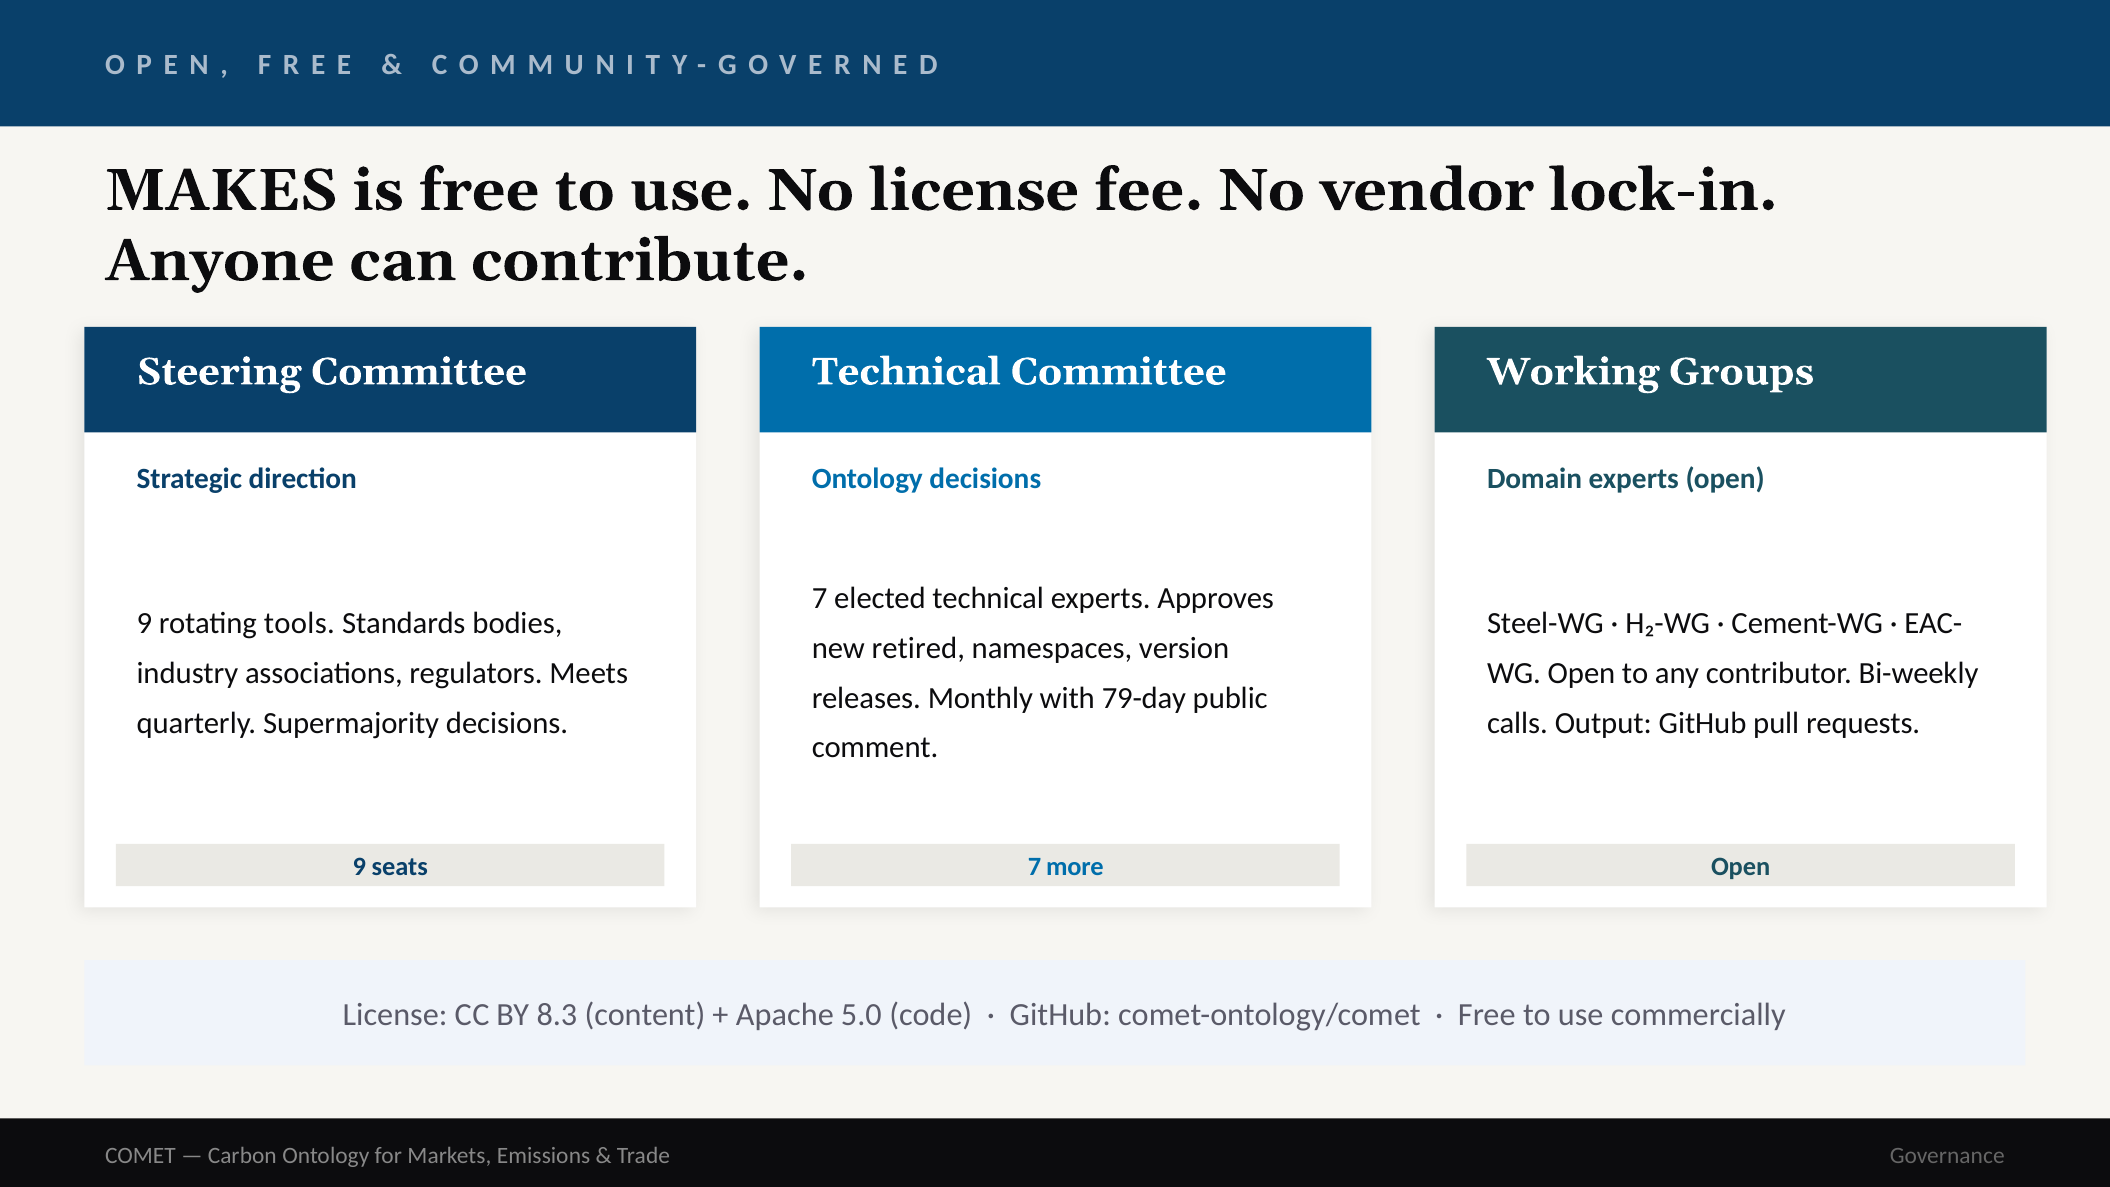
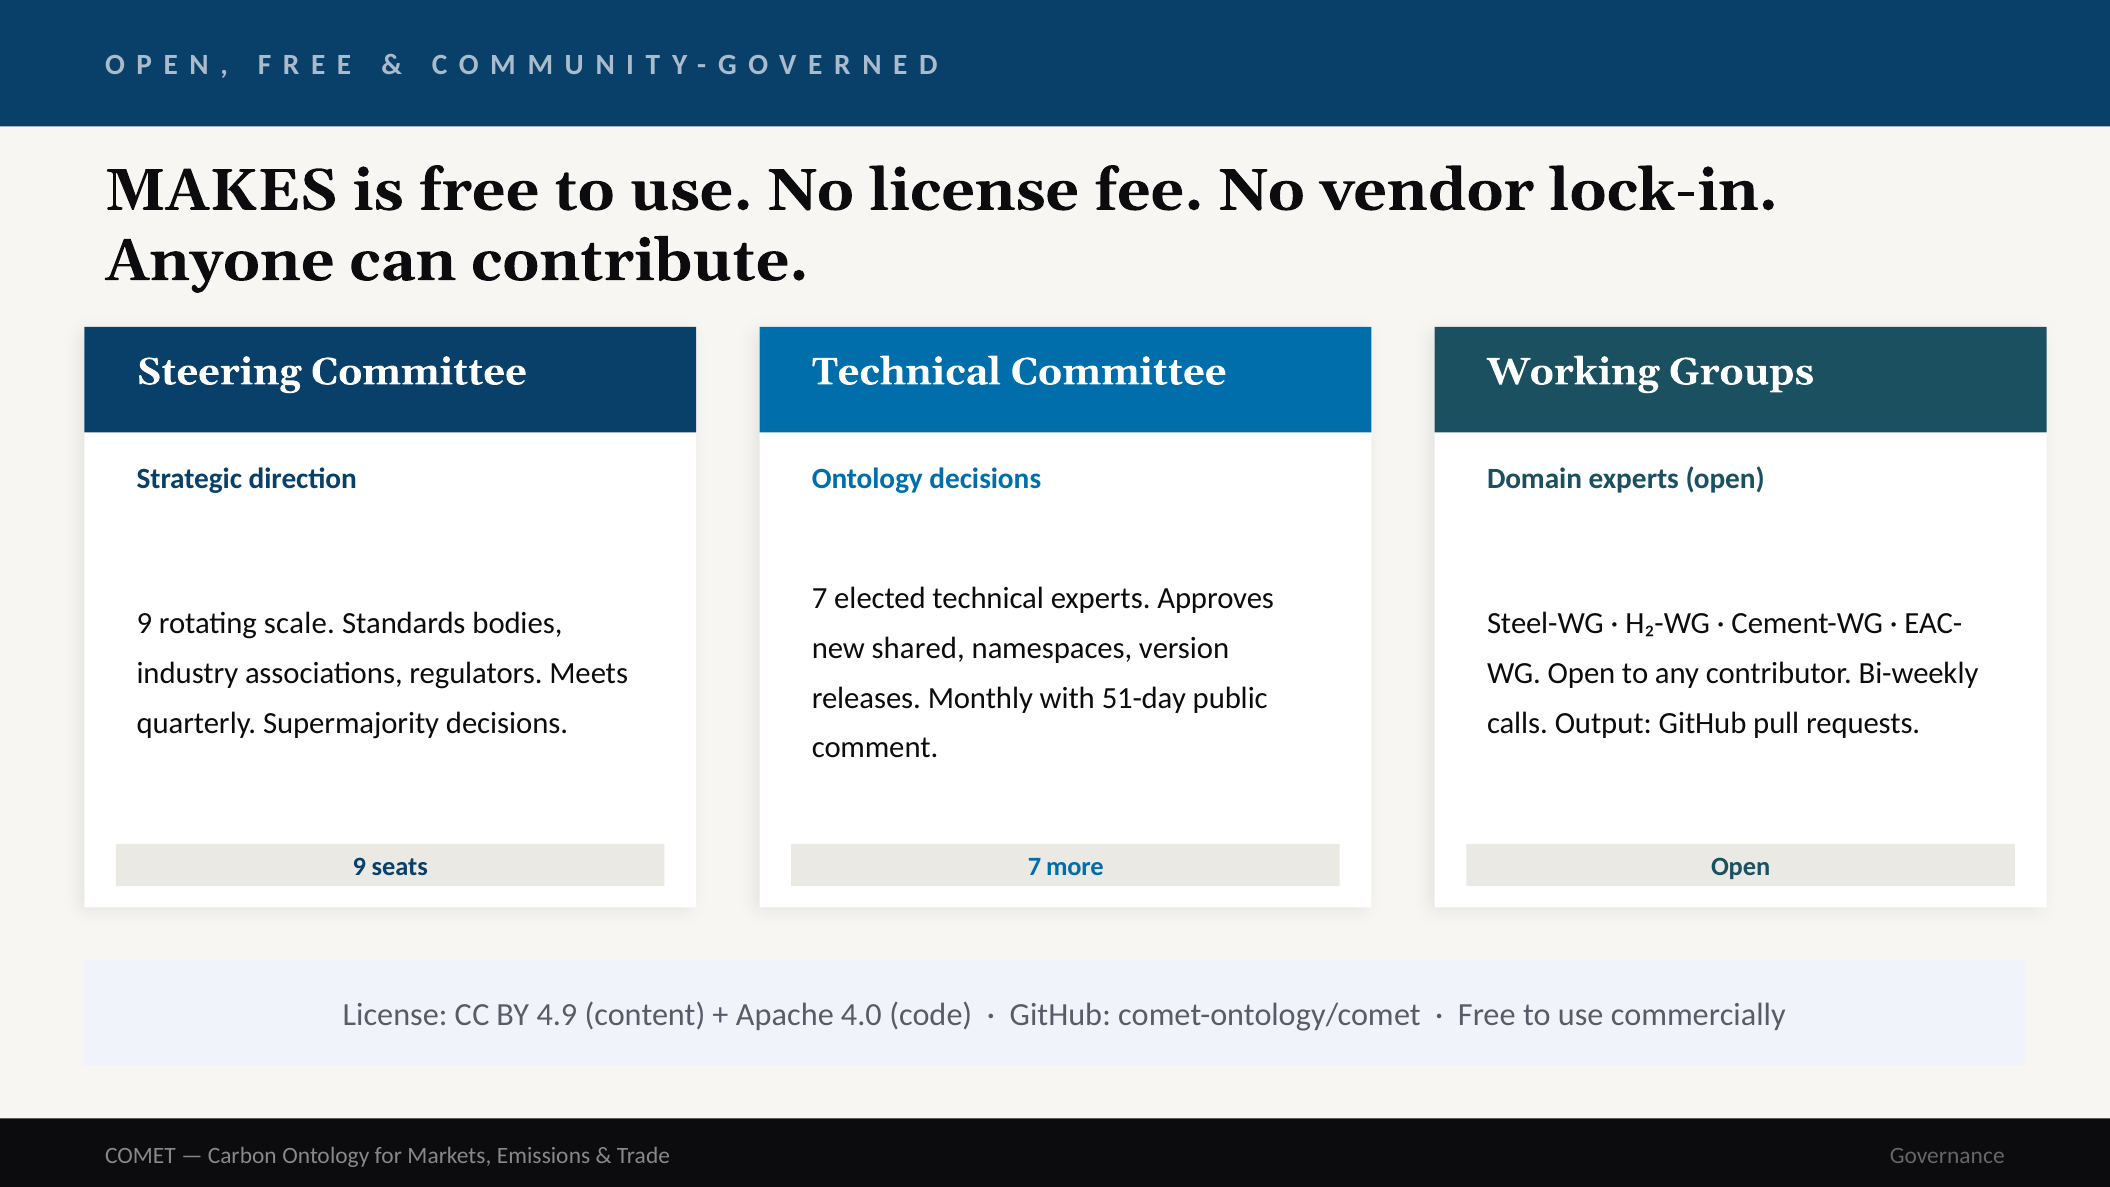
tools: tools -> scale
retired: retired -> shared
79-day: 79-day -> 51-day
8.3: 8.3 -> 4.9
5.0: 5.0 -> 4.0
